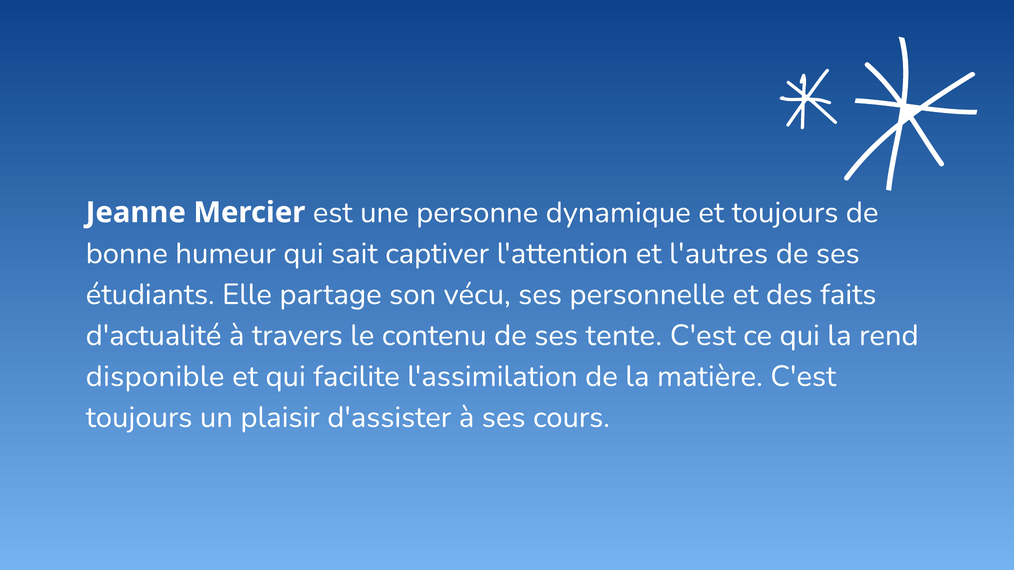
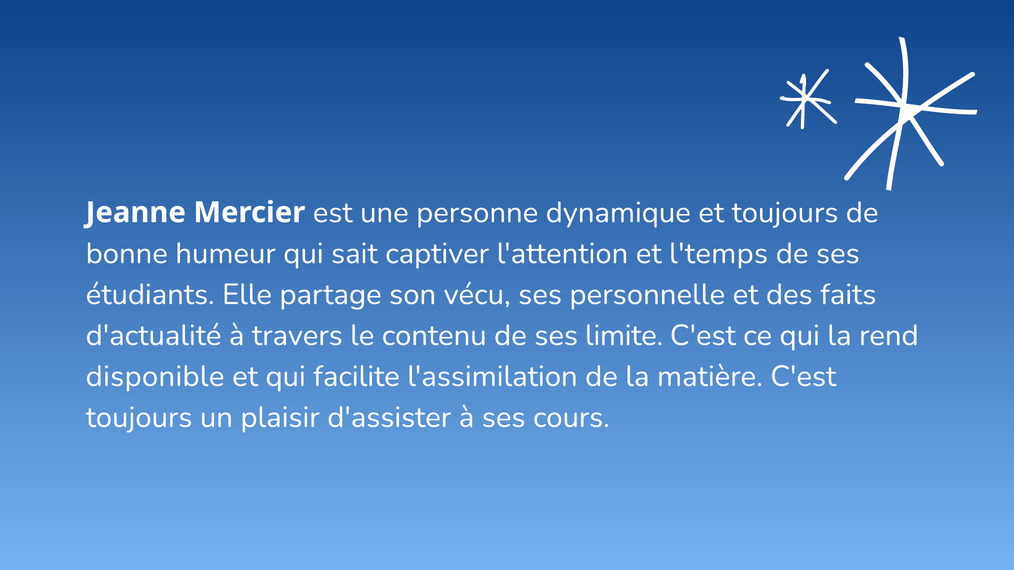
l'autres: l'autres -> l'temps
tente: tente -> limite
